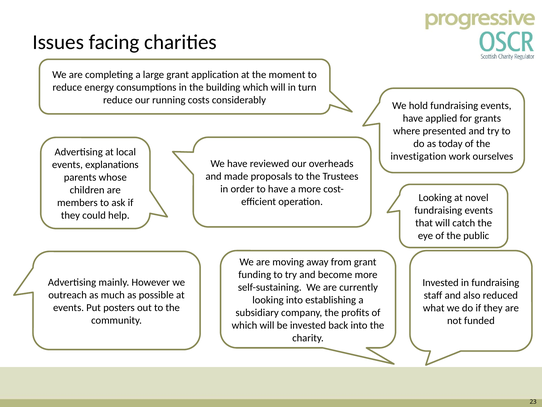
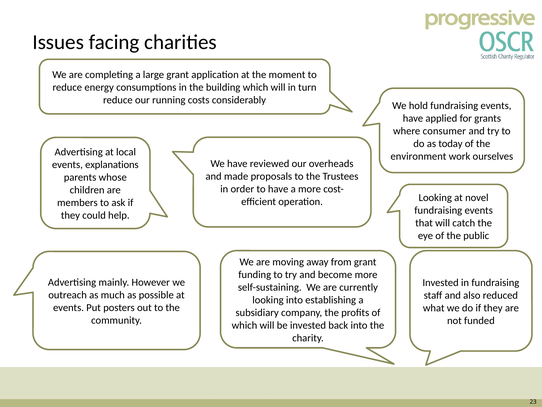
presented: presented -> consumer
investigation: investigation -> environment
